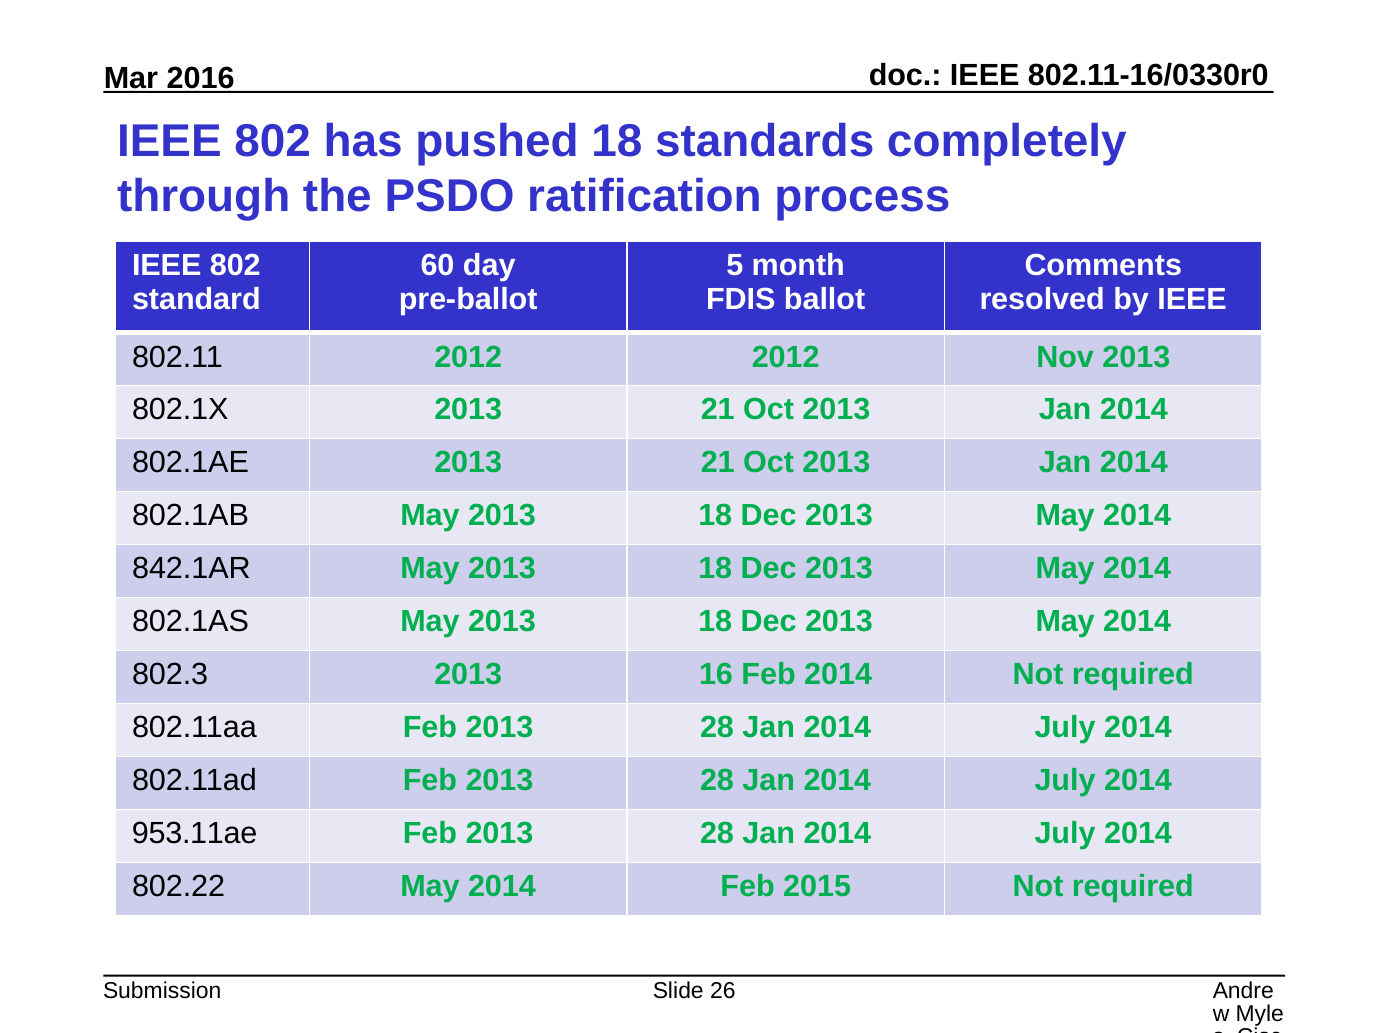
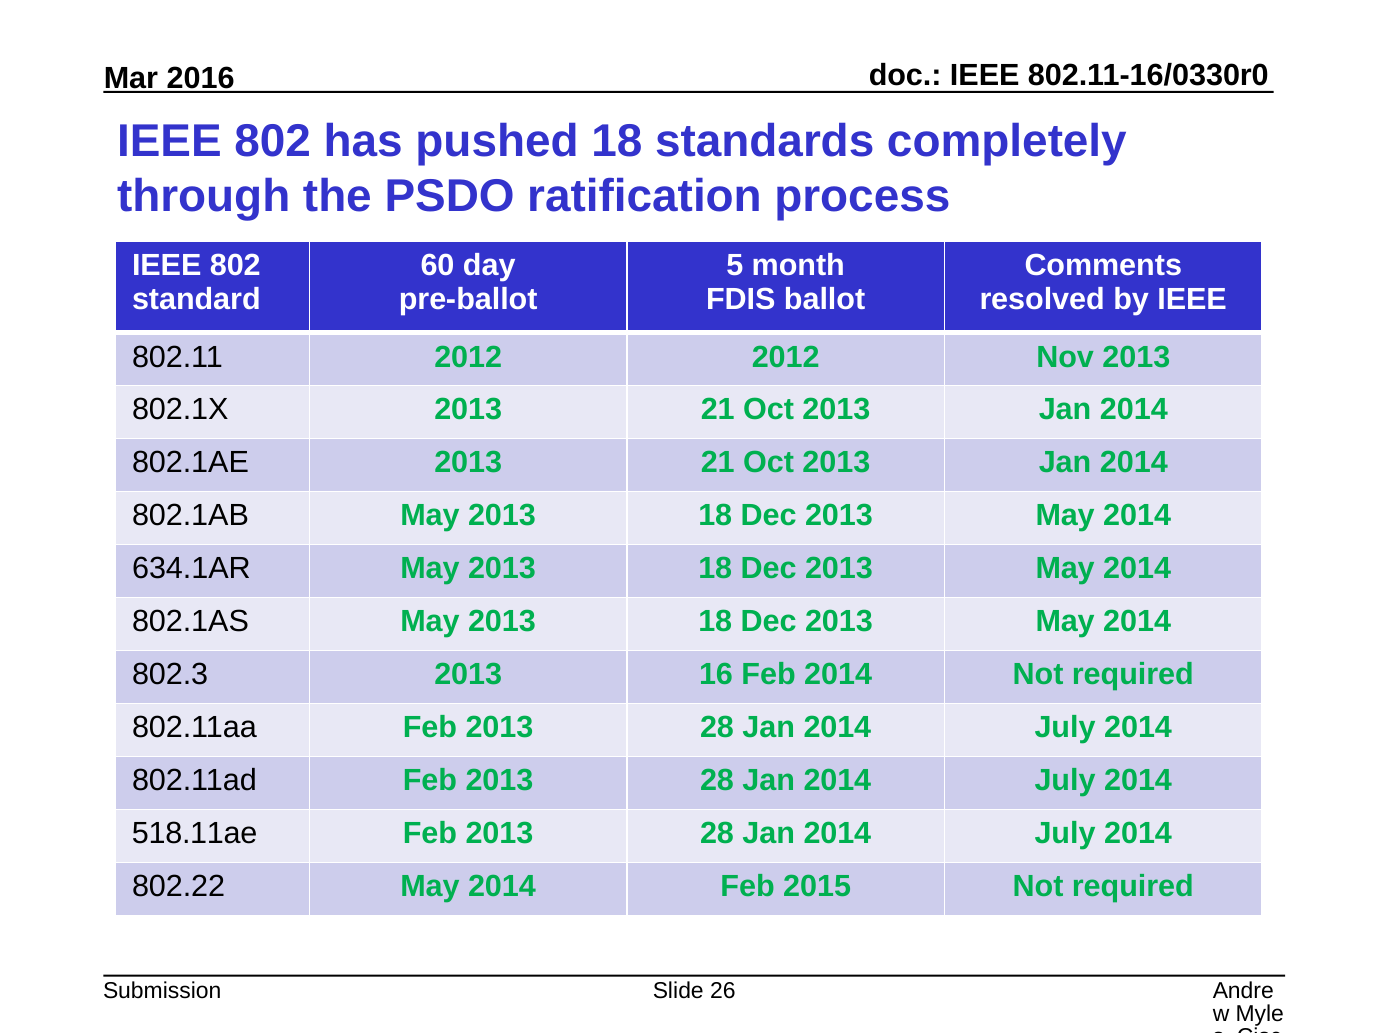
842.1AR: 842.1AR -> 634.1AR
953.11ae: 953.11ae -> 518.11ae
